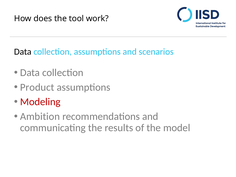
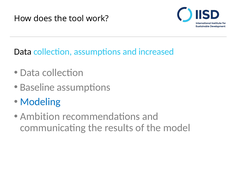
scenarios: scenarios -> increased
Product: Product -> Baseline
Modeling colour: red -> blue
